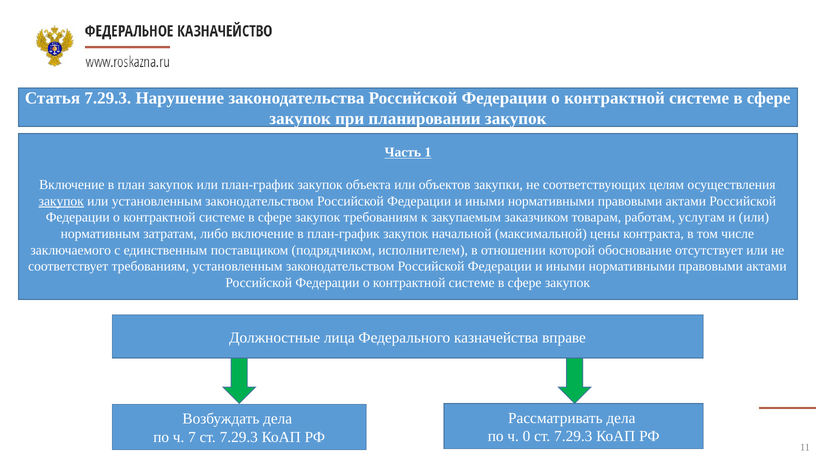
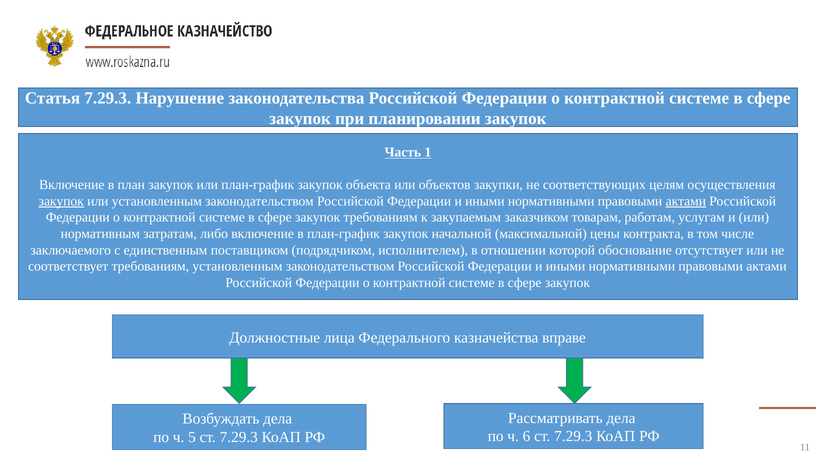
актами at (686, 201) underline: none -> present
0: 0 -> 6
7: 7 -> 5
